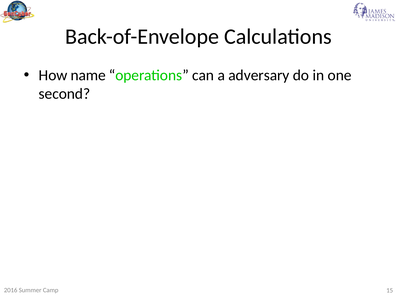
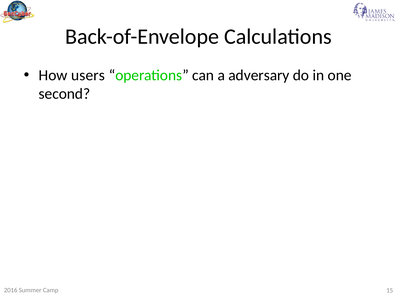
name: name -> users
